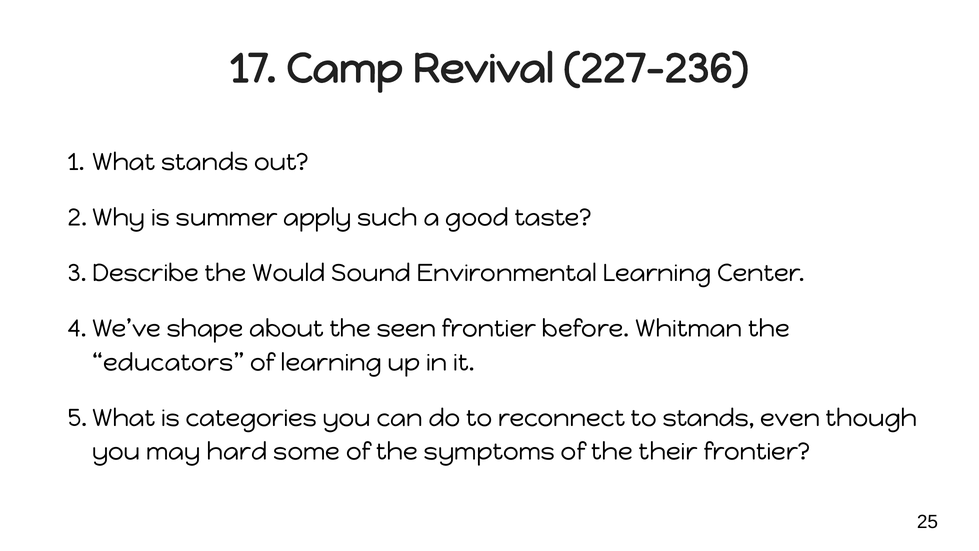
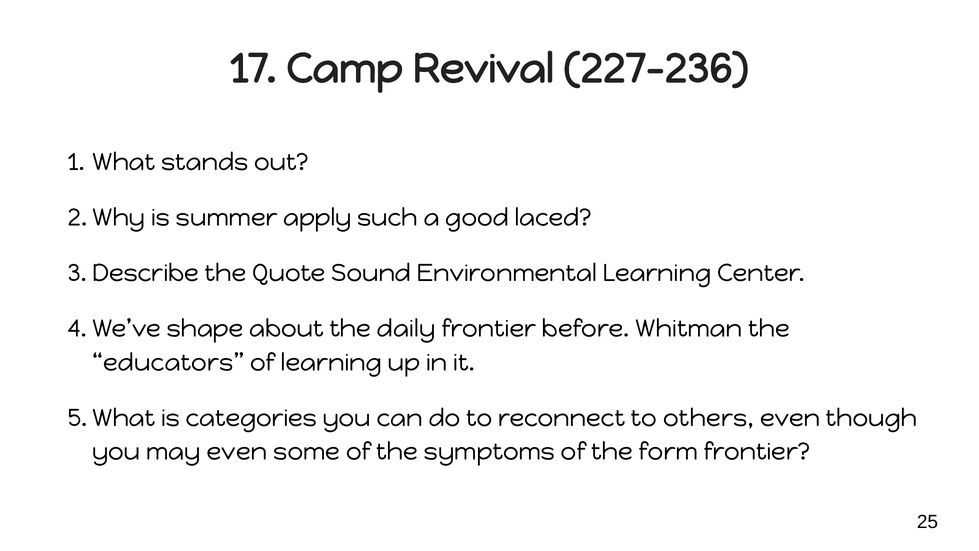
taste: taste -> laced
Would: Would -> Quote
seen: seen -> daily
to stands: stands -> others
may hard: hard -> even
their: their -> form
